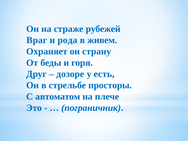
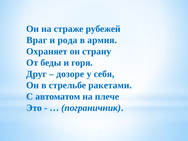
живем: живем -> армия
есть: есть -> себя
просторы: просторы -> ракетами
